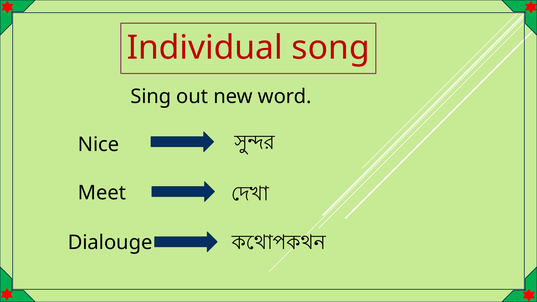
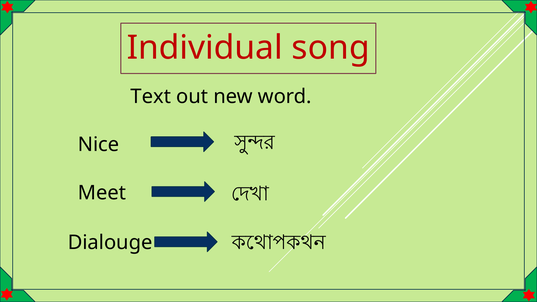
Sing: Sing -> Text
